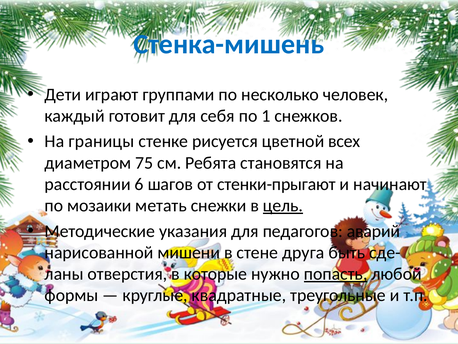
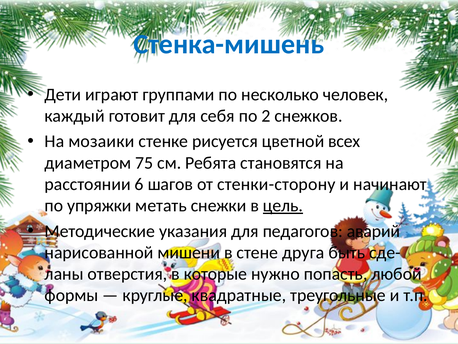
1: 1 -> 2
границы: границы -> мозаики
стенки-прыгают: стенки-прыгают -> стенки-сторону
мозаики: мозаики -> упряжки
попасть underline: present -> none
